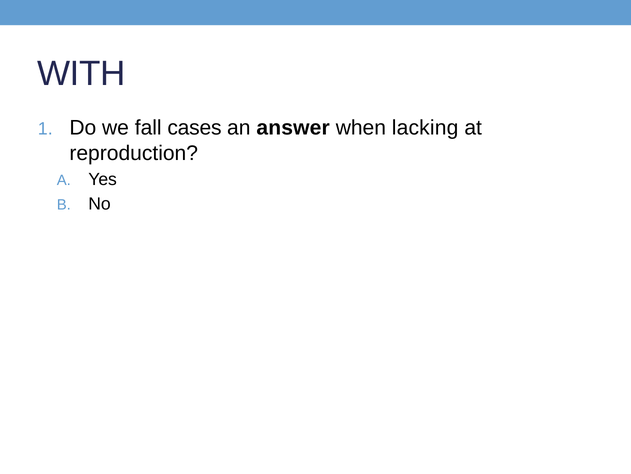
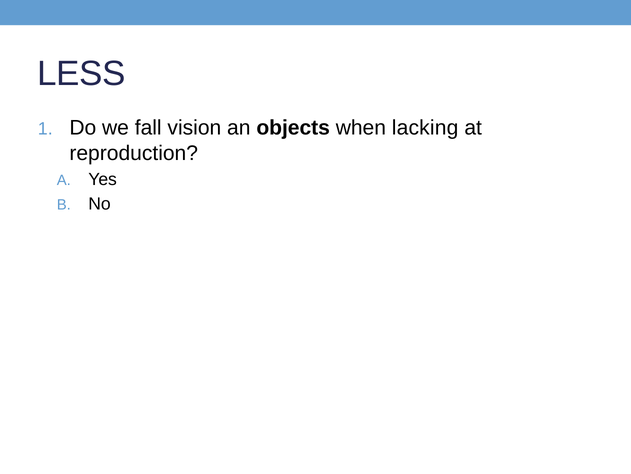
WITH: WITH -> LESS
cases: cases -> vision
answer: answer -> objects
